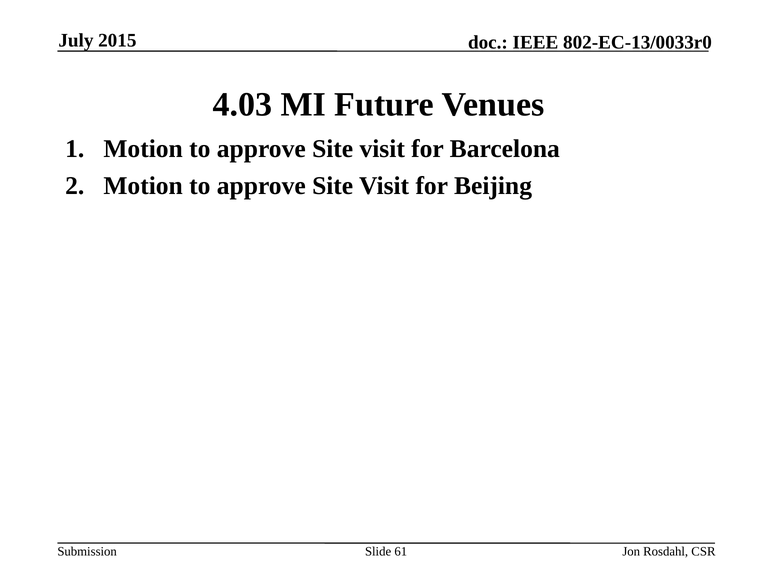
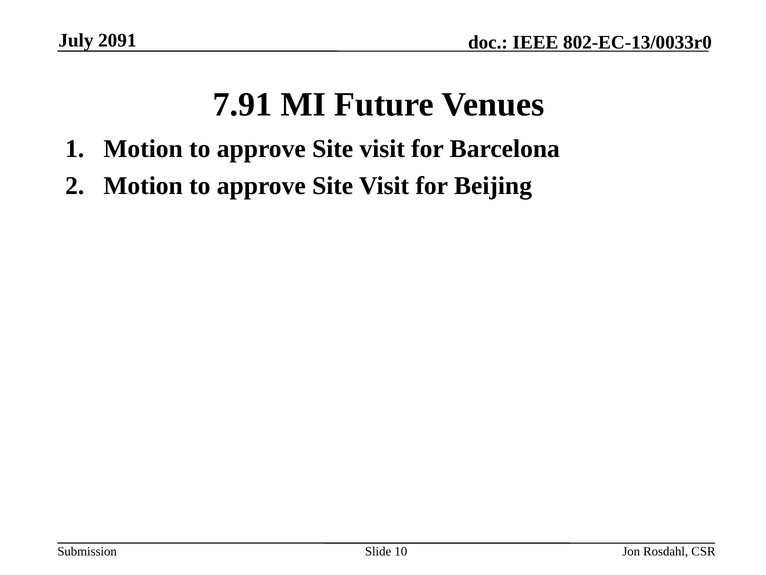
2015: 2015 -> 2091
4.03: 4.03 -> 7.91
61: 61 -> 10
